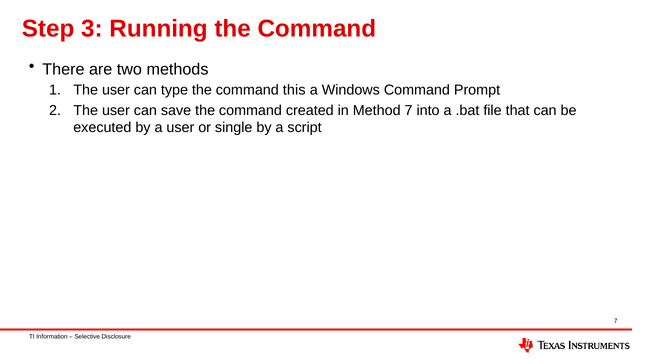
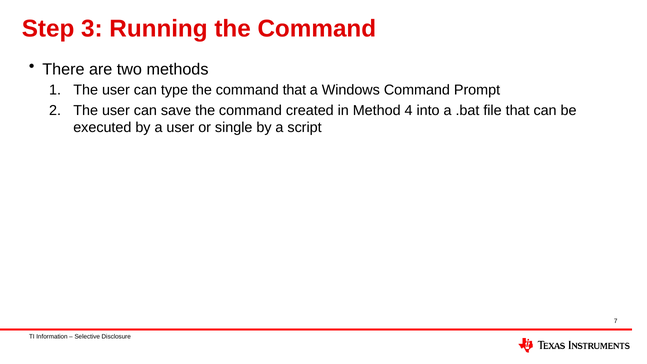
command this: this -> that
Method 7: 7 -> 4
